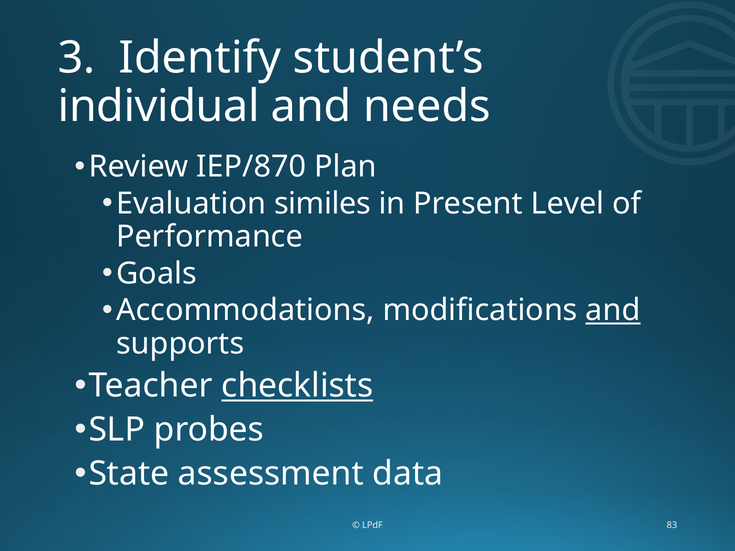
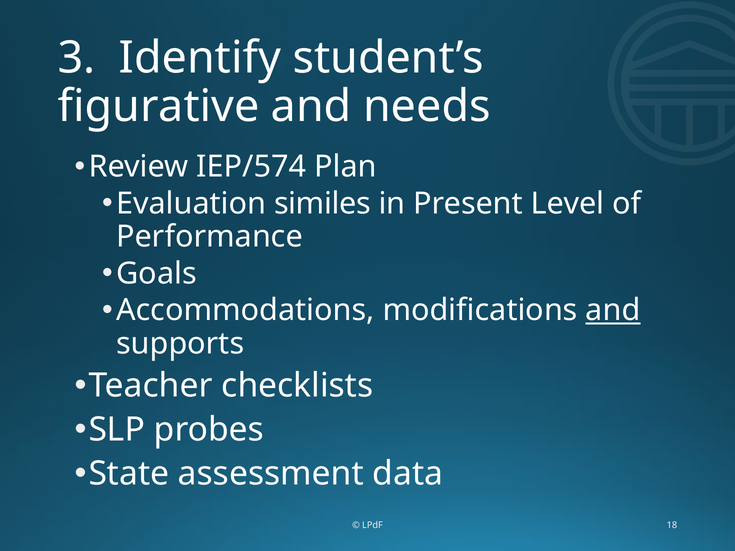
individual: individual -> figurative
IEP/870: IEP/870 -> IEP/574
checklists underline: present -> none
83: 83 -> 18
